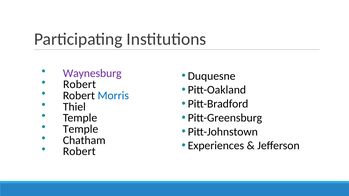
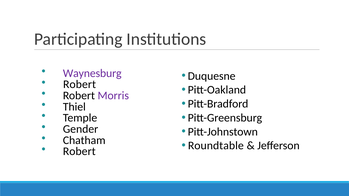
Morris colour: blue -> purple
Temple at (81, 129): Temple -> Gender
Experiences: Experiences -> Roundtable
